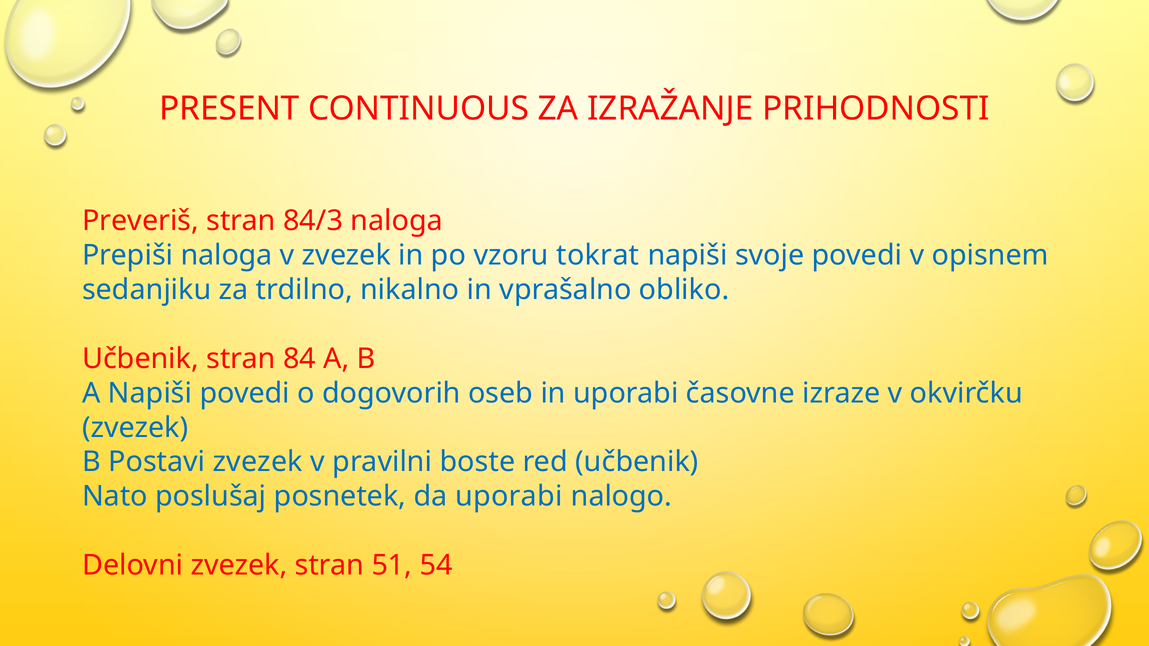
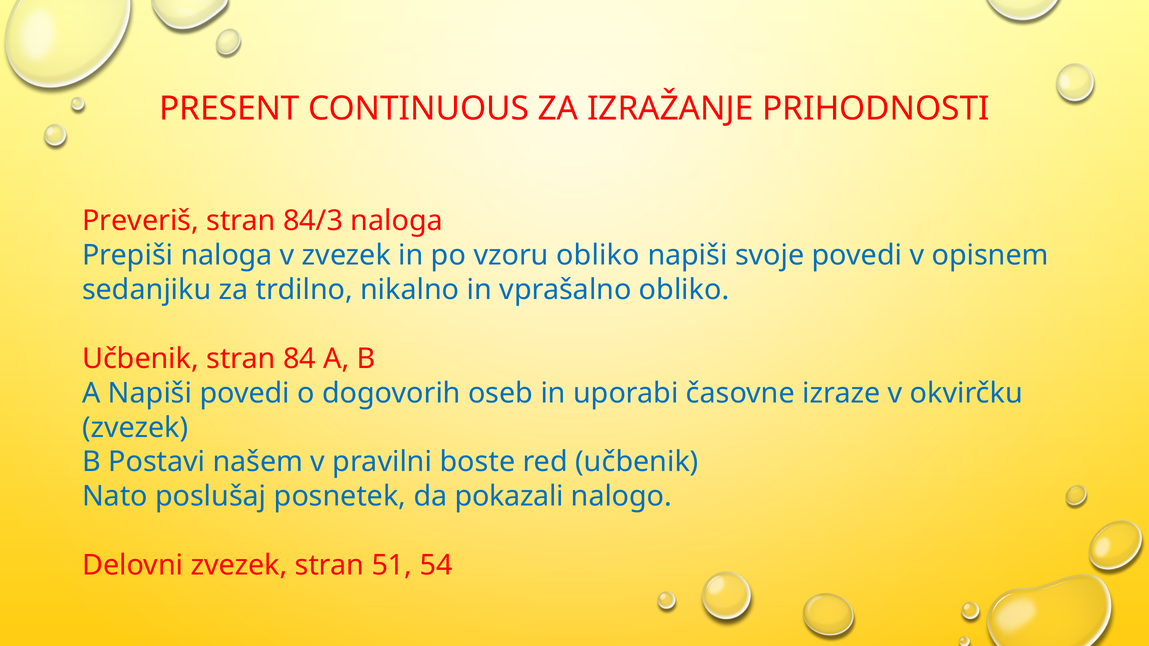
vzoru tokrat: tokrat -> obliko
Postavi zvezek: zvezek -> našem
da uporabi: uporabi -> pokazali
